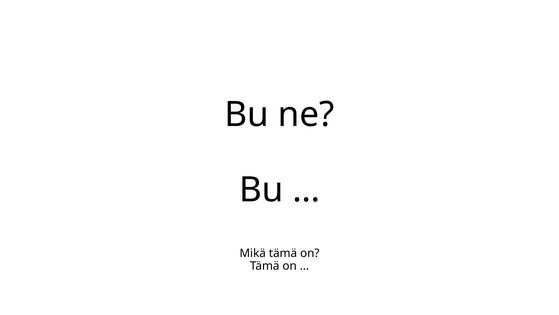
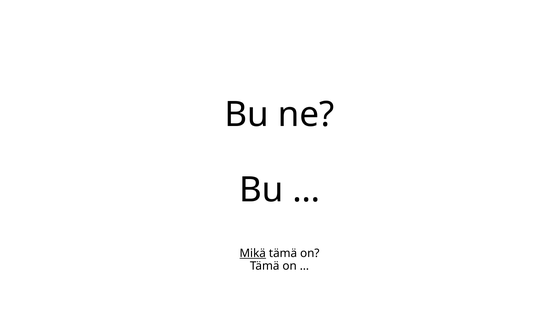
Mikä underline: none -> present
